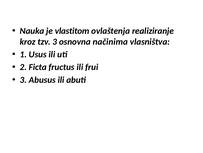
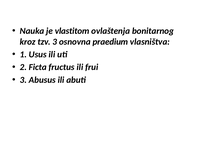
realiziranje: realiziranje -> bonitarnog
načinima: načinima -> praedium
